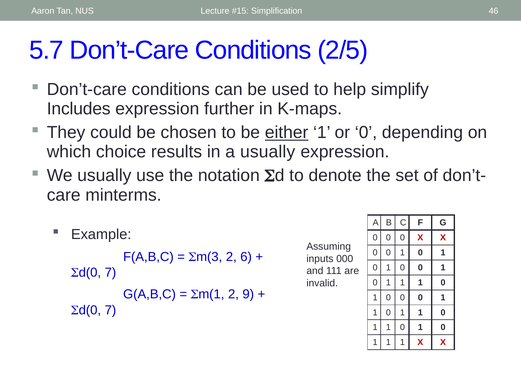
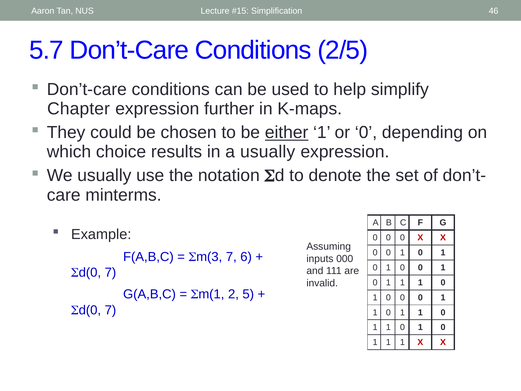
Includes: Includes -> Chapter
2 at (231, 257): 2 -> 7
9: 9 -> 5
